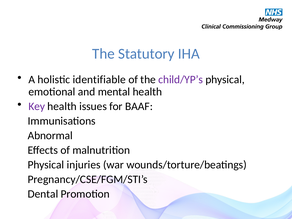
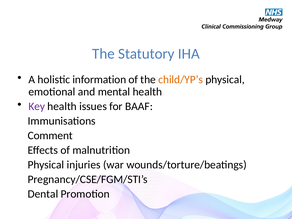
identifiable: identifiable -> information
child/YP’s colour: purple -> orange
Abnormal: Abnormal -> Comment
